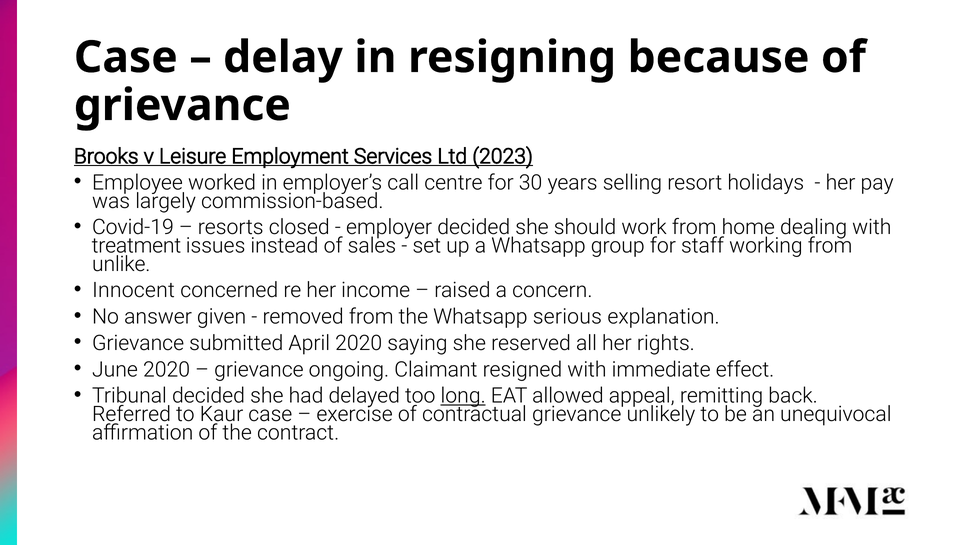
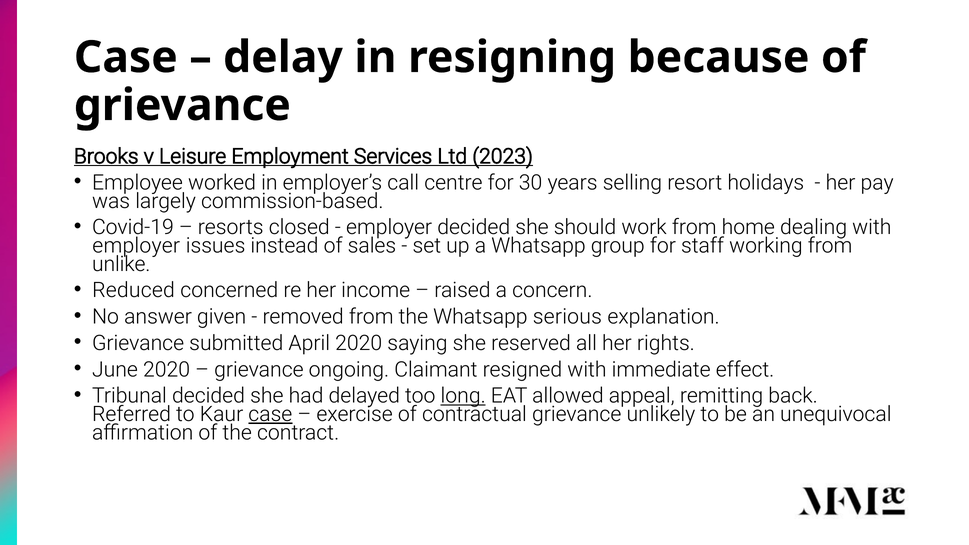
treatment at (136, 246): treatment -> employer
Innocent: Innocent -> Reduced
case at (270, 414) underline: none -> present
